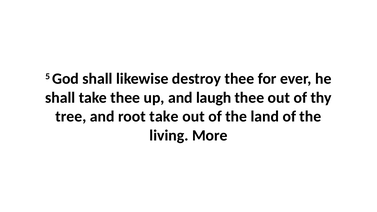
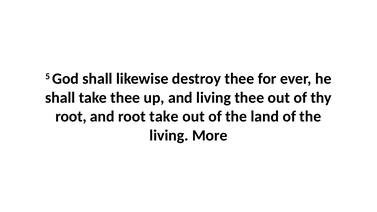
and laugh: laugh -> living
tree at (71, 117): tree -> root
